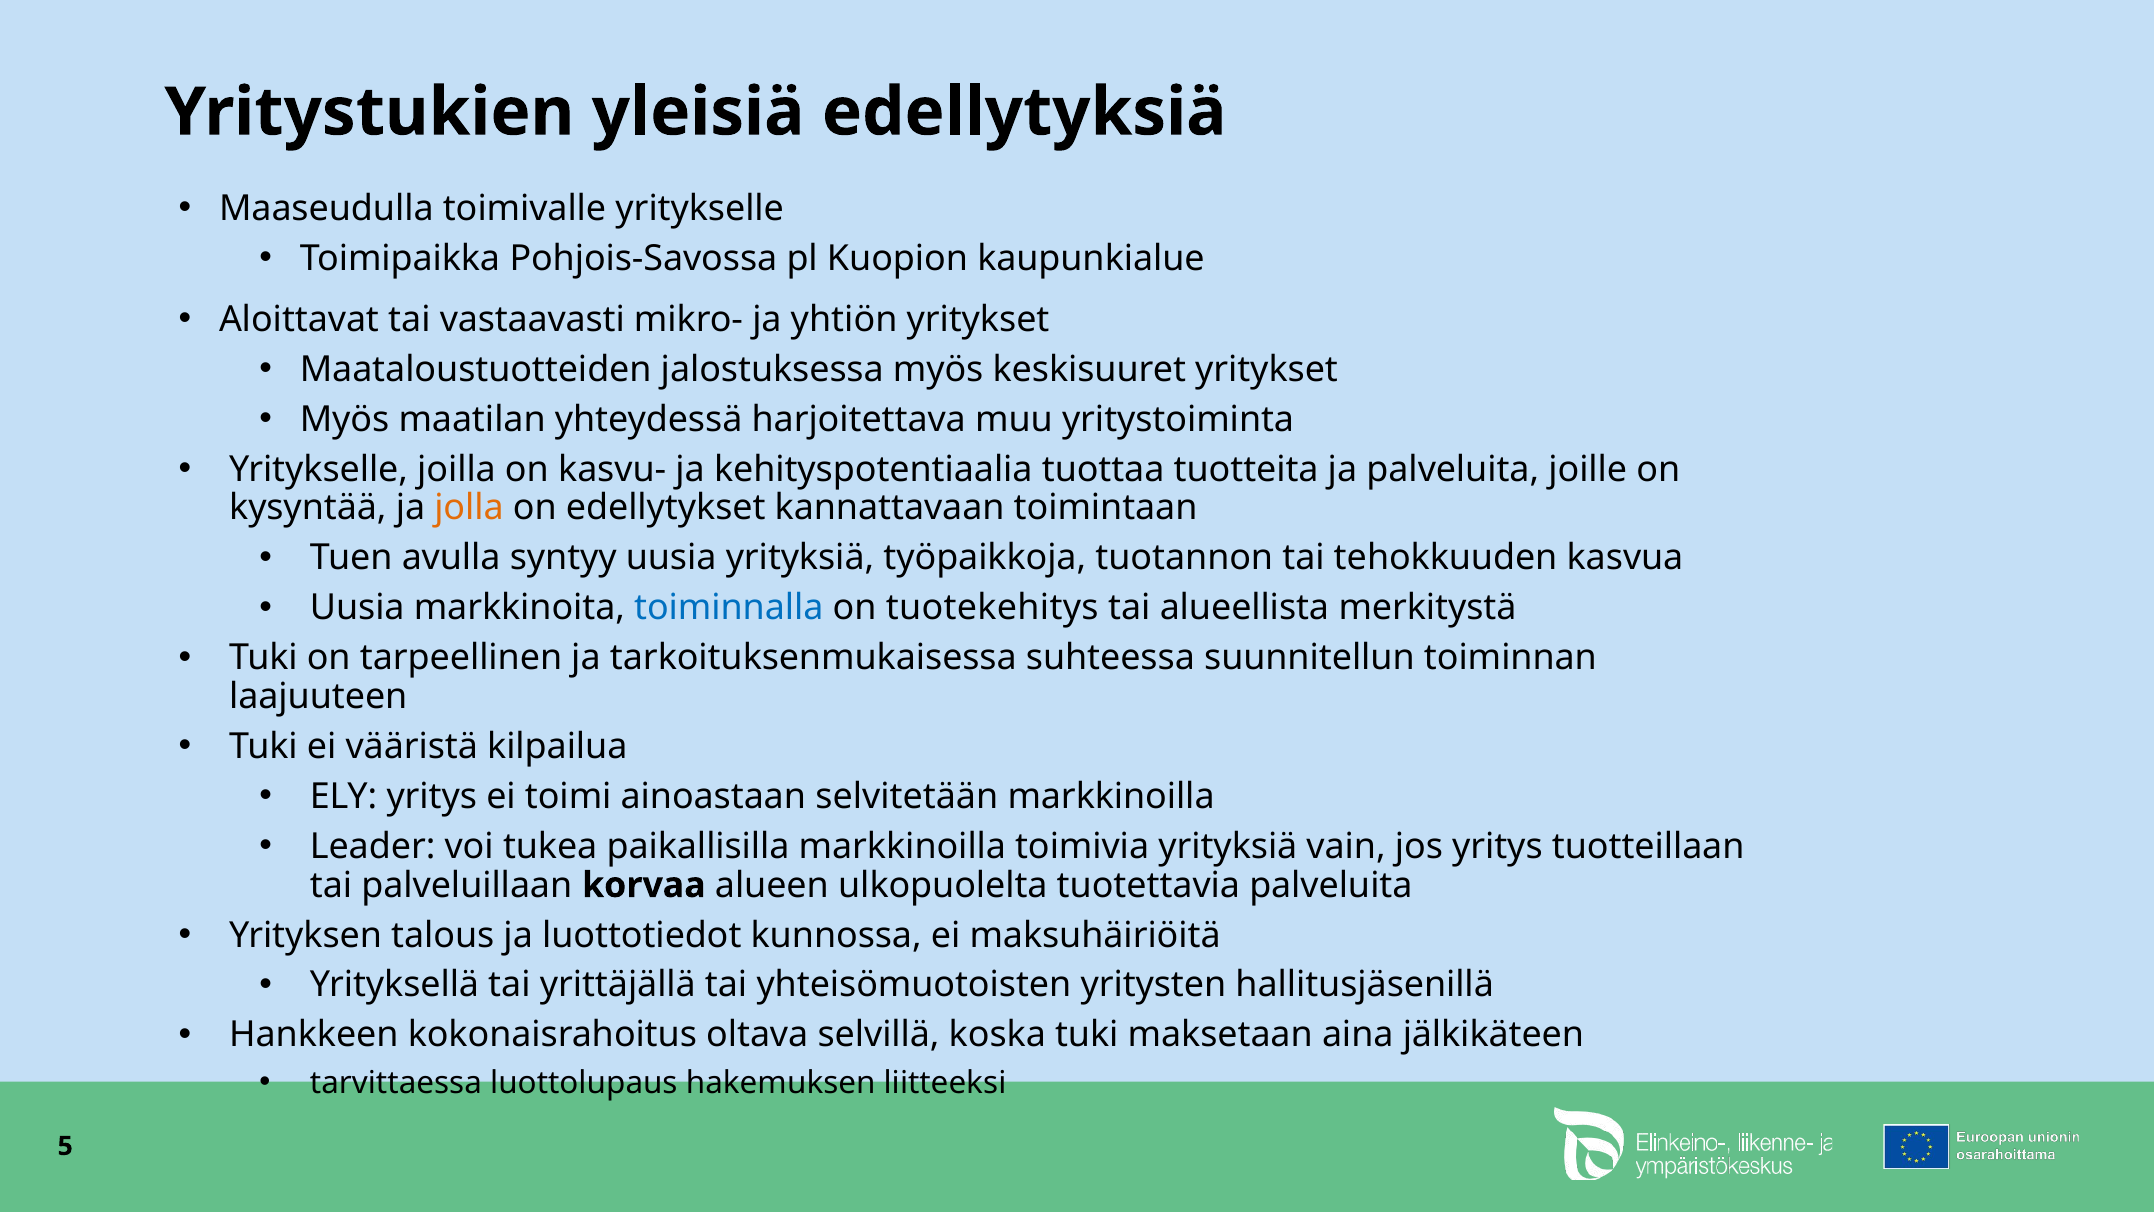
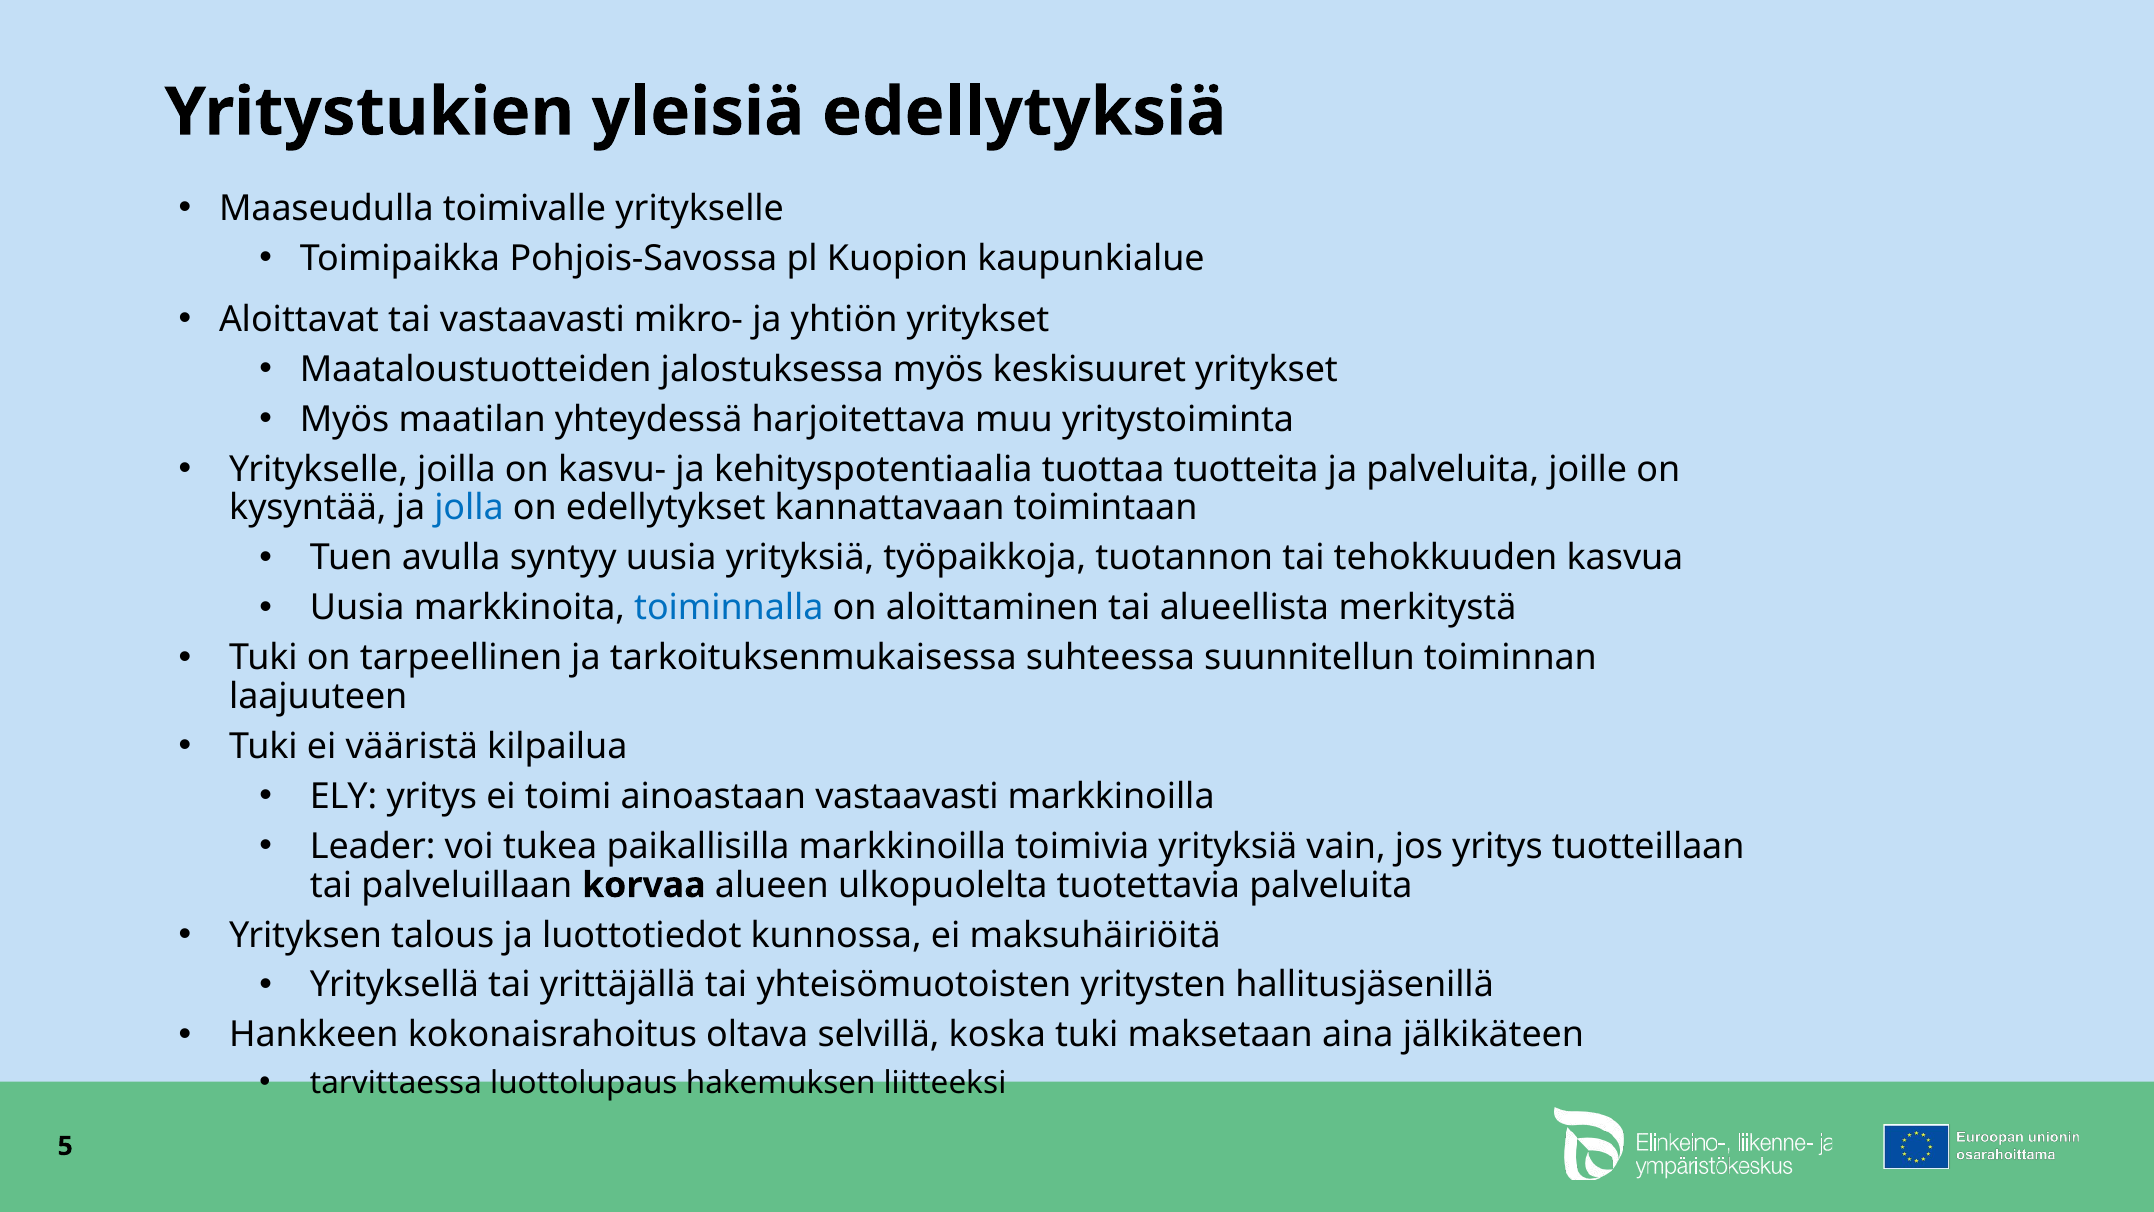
jolla colour: orange -> blue
tuotekehitys: tuotekehitys -> aloittaminen
ainoastaan selvitetään: selvitetään -> vastaavasti
